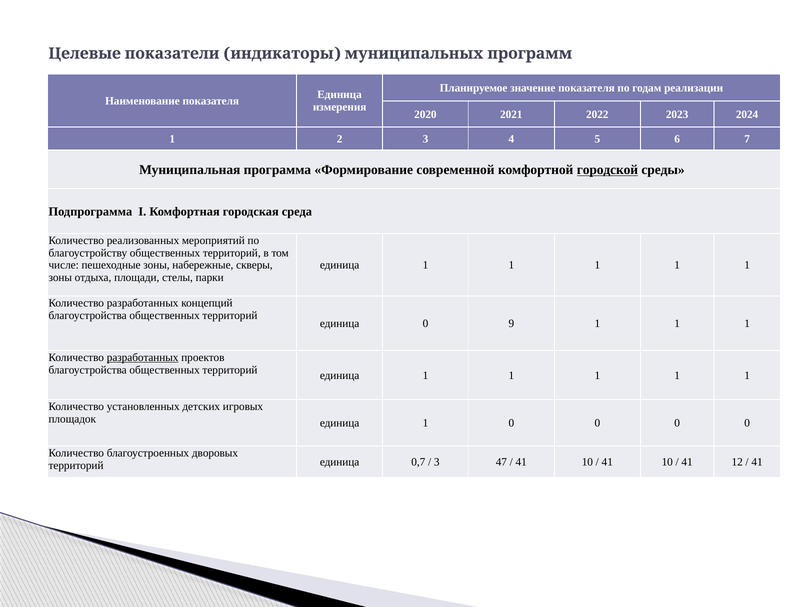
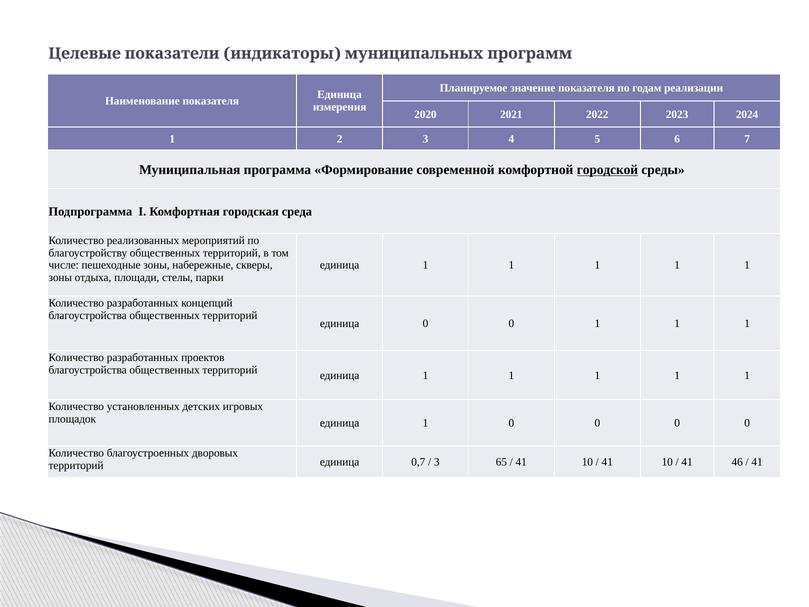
единица 0 9: 9 -> 0
разработанных at (143, 357) underline: present -> none
47: 47 -> 65
12: 12 -> 46
